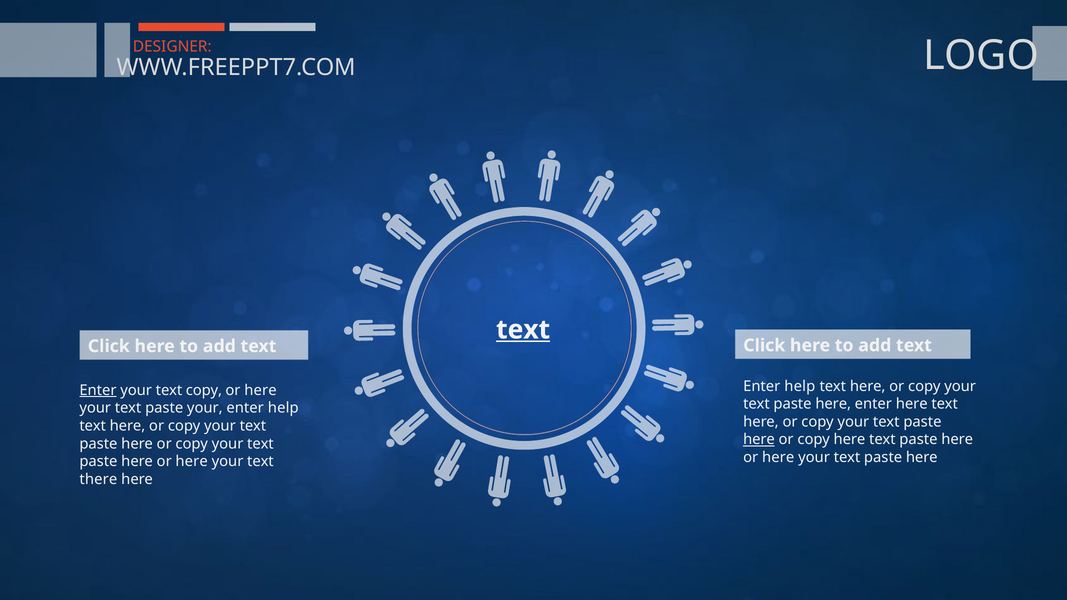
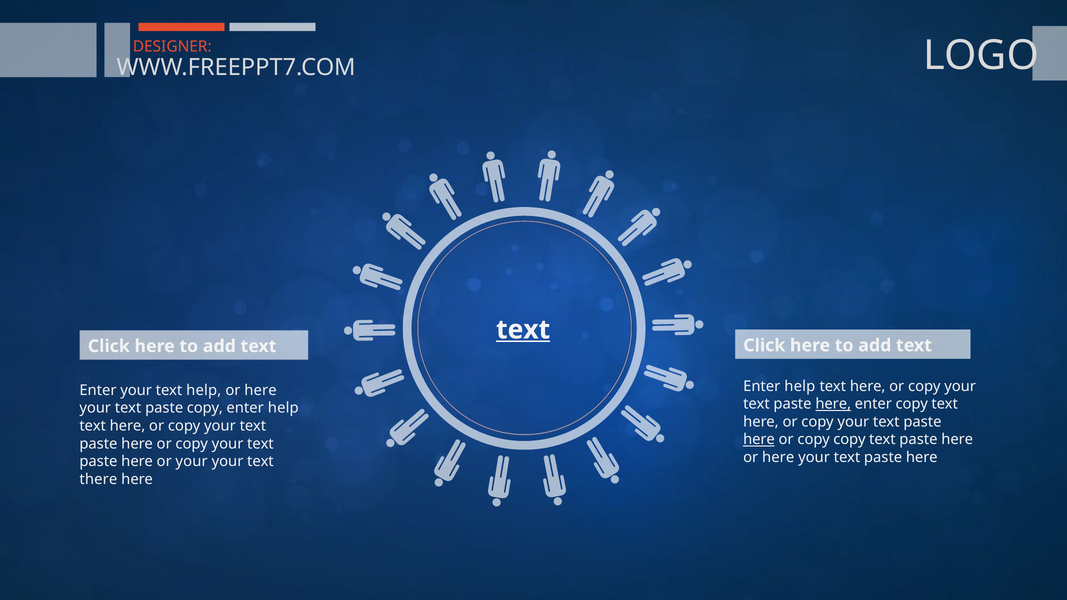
Enter at (98, 390) underline: present -> none
text copy: copy -> help
here at (833, 404) underline: none -> present
enter here: here -> copy
paste your: your -> copy
copy here: here -> copy
here at (192, 462): here -> your
